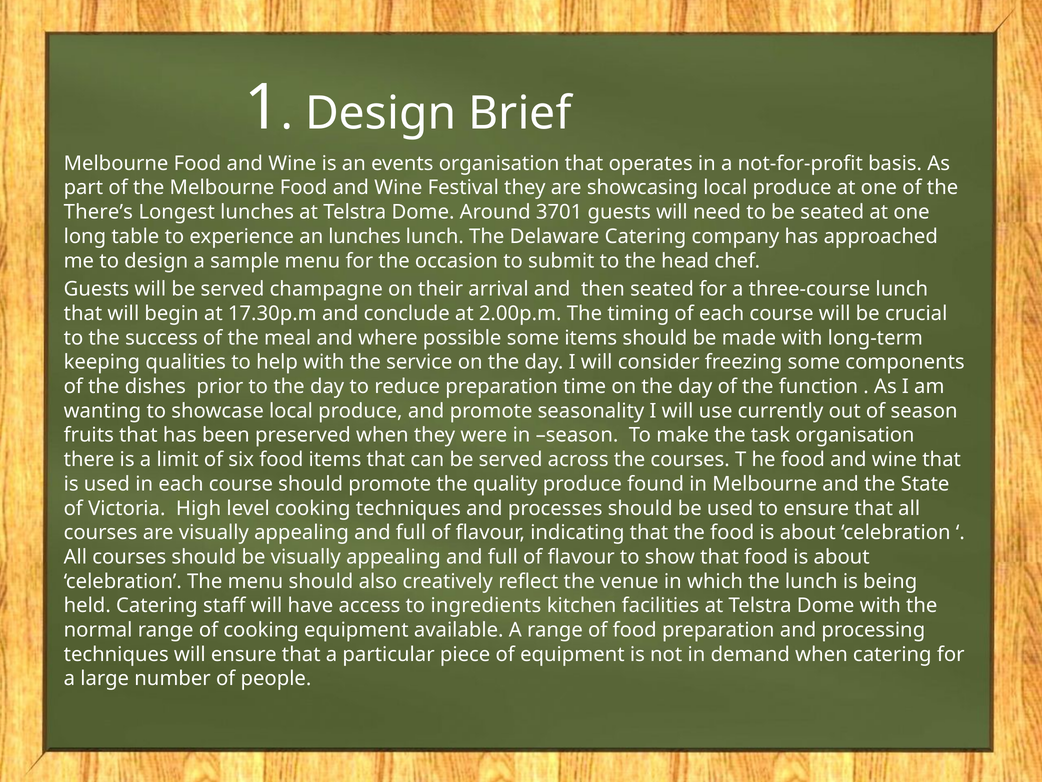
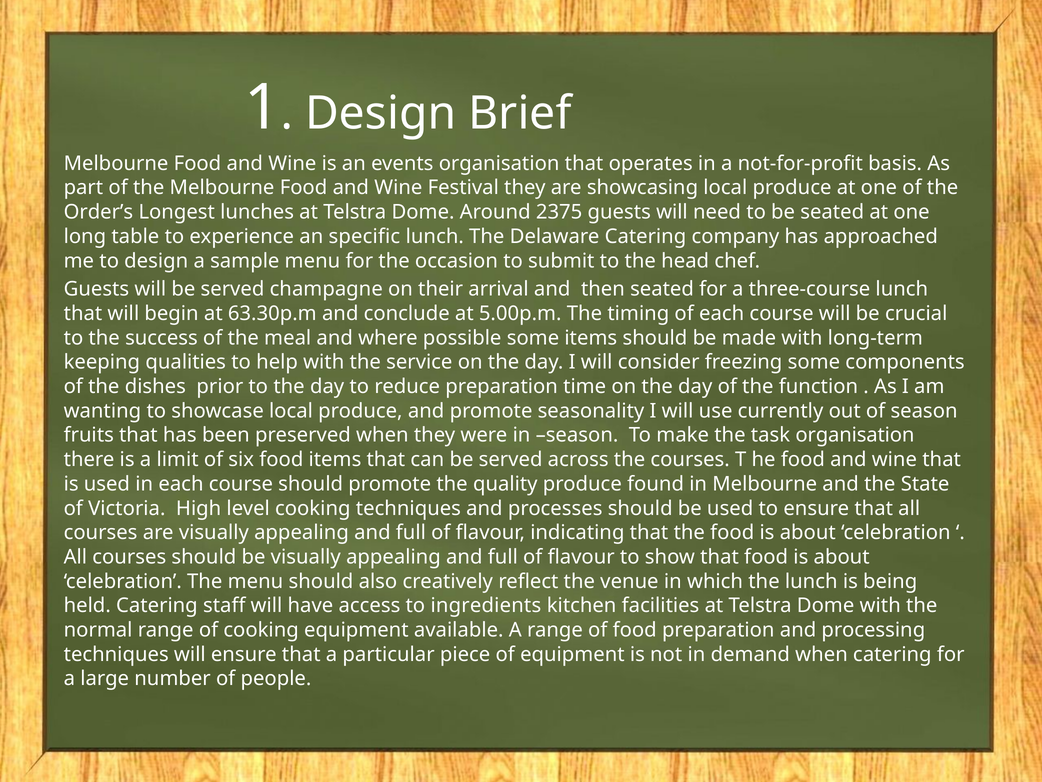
There’s: There’s -> Order’s
3701: 3701 -> 2375
an lunches: lunches -> specific
17.30p.m: 17.30p.m -> 63.30p.m
2.00p.m: 2.00p.m -> 5.00p.m
